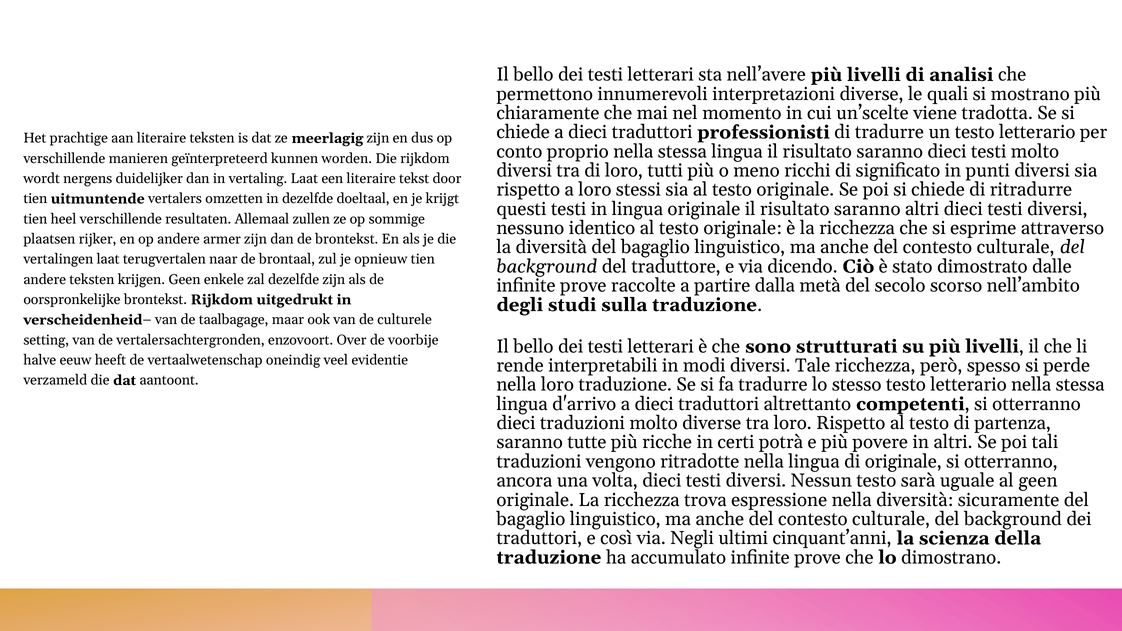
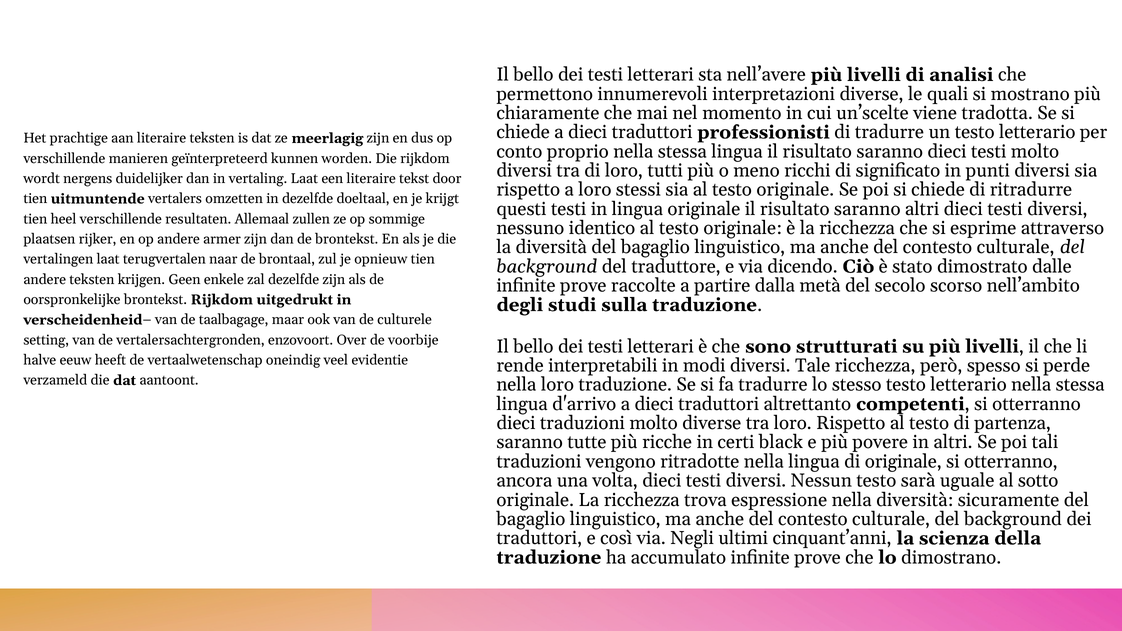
potrà: potrà -> black
al geen: geen -> sotto
